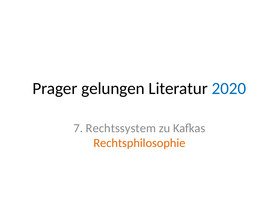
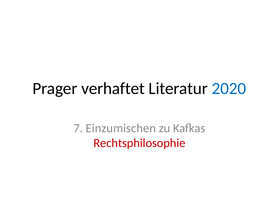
gelungen: gelungen -> verhaftet
Rechtssystem: Rechtssystem -> Einzumischen
Rechtsphilosophie colour: orange -> red
